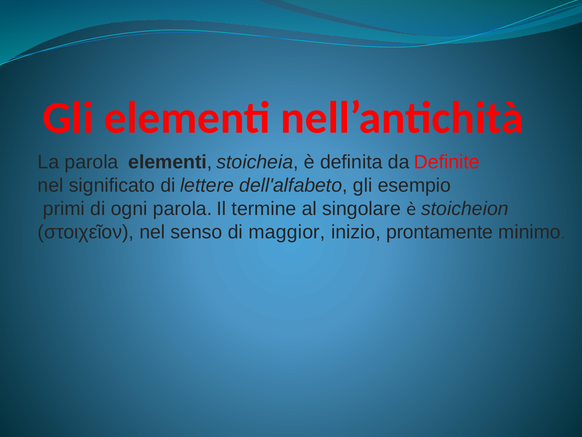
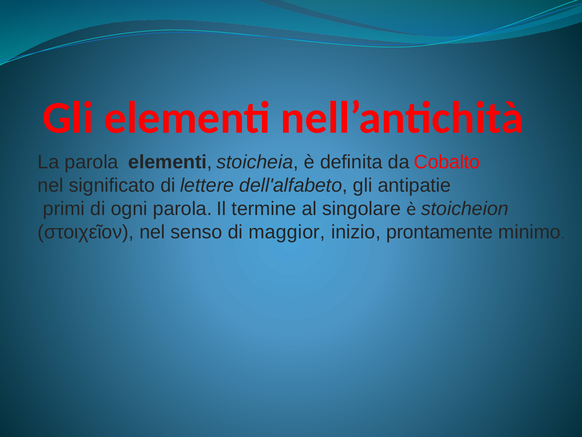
Definite: Definite -> Cobalto
esempio: esempio -> antipatie
